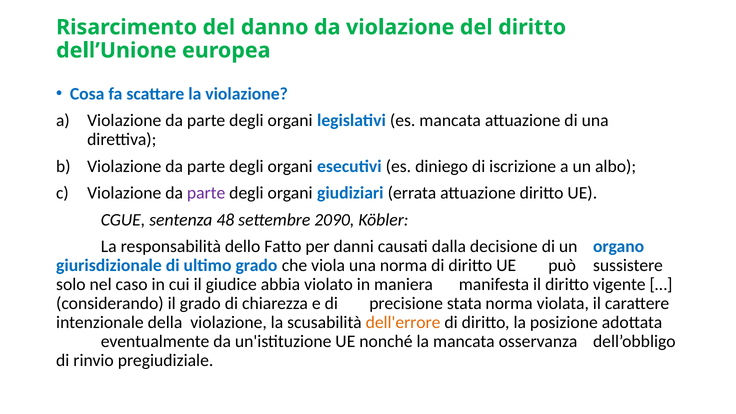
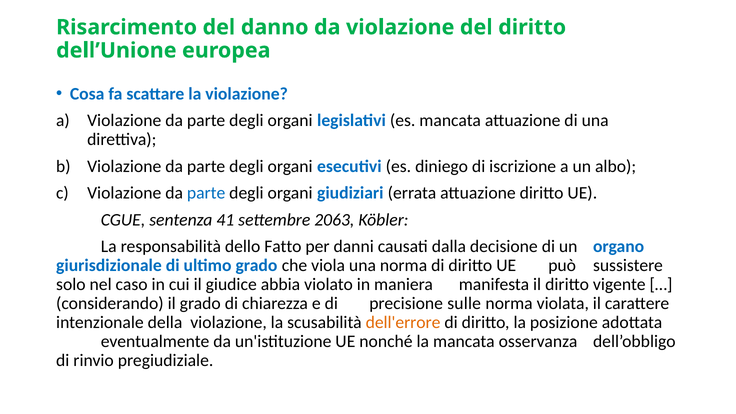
parte at (206, 193) colour: purple -> blue
48: 48 -> 41
2090: 2090 -> 2063
stata: stata -> sulle
